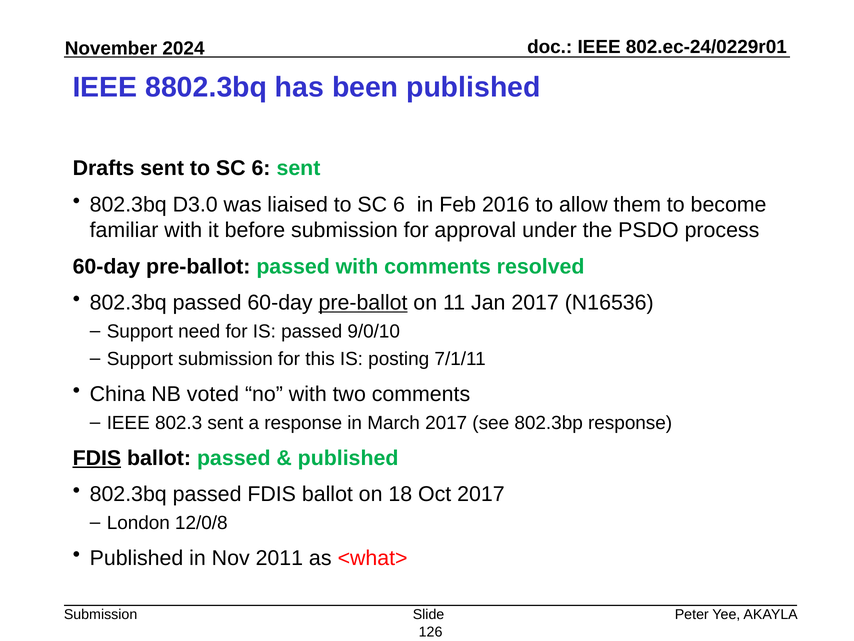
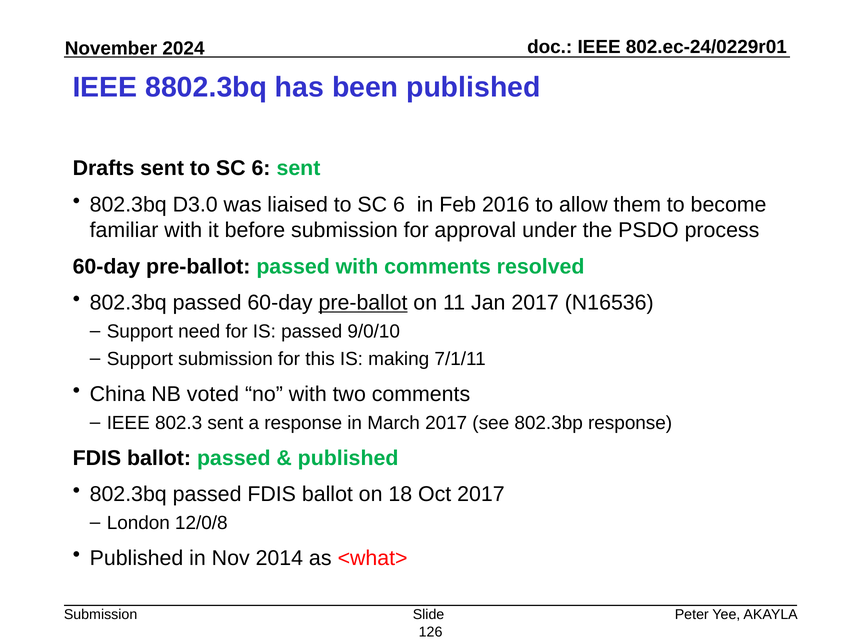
posting: posting -> making
FDIS at (97, 458) underline: present -> none
2011: 2011 -> 2014
